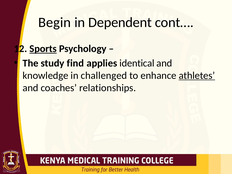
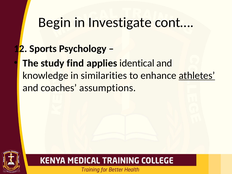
Dependent: Dependent -> Investigate
Sports underline: present -> none
challenged: challenged -> similarities
relationships: relationships -> assumptions
